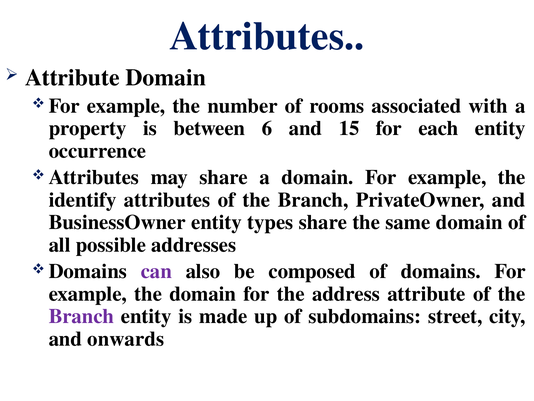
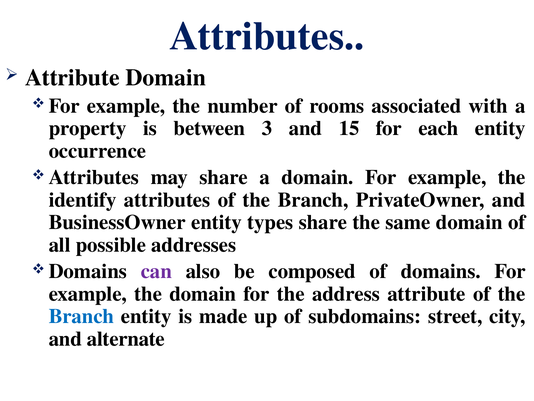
6: 6 -> 3
Branch at (81, 316) colour: purple -> blue
onwards: onwards -> alternate
